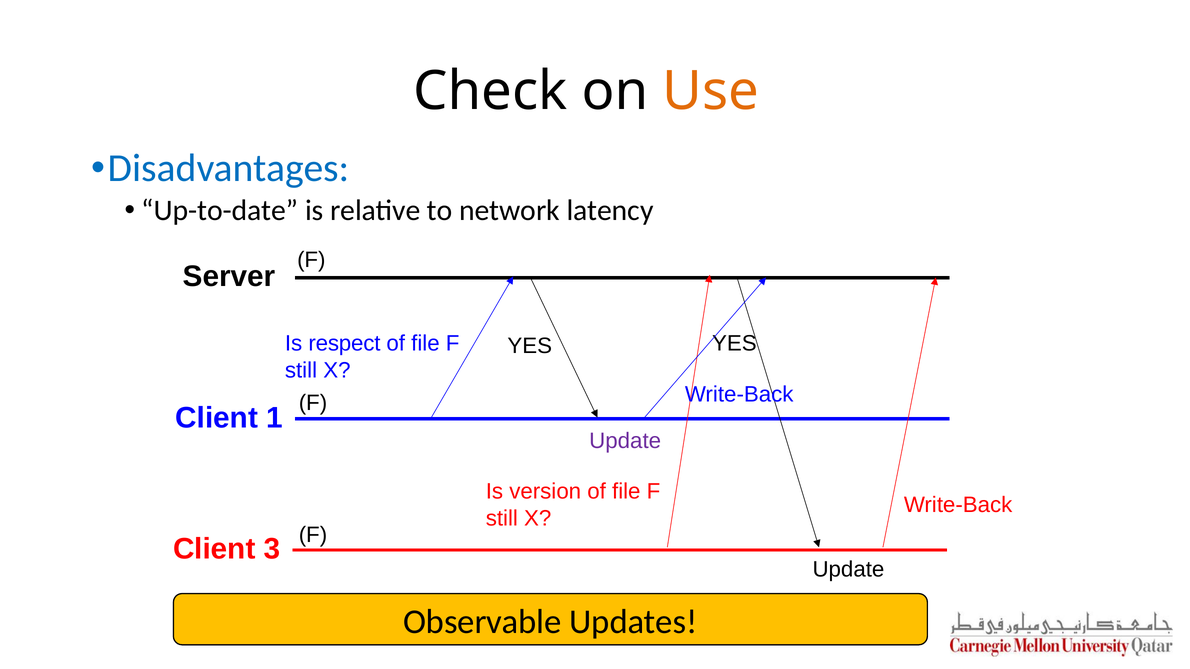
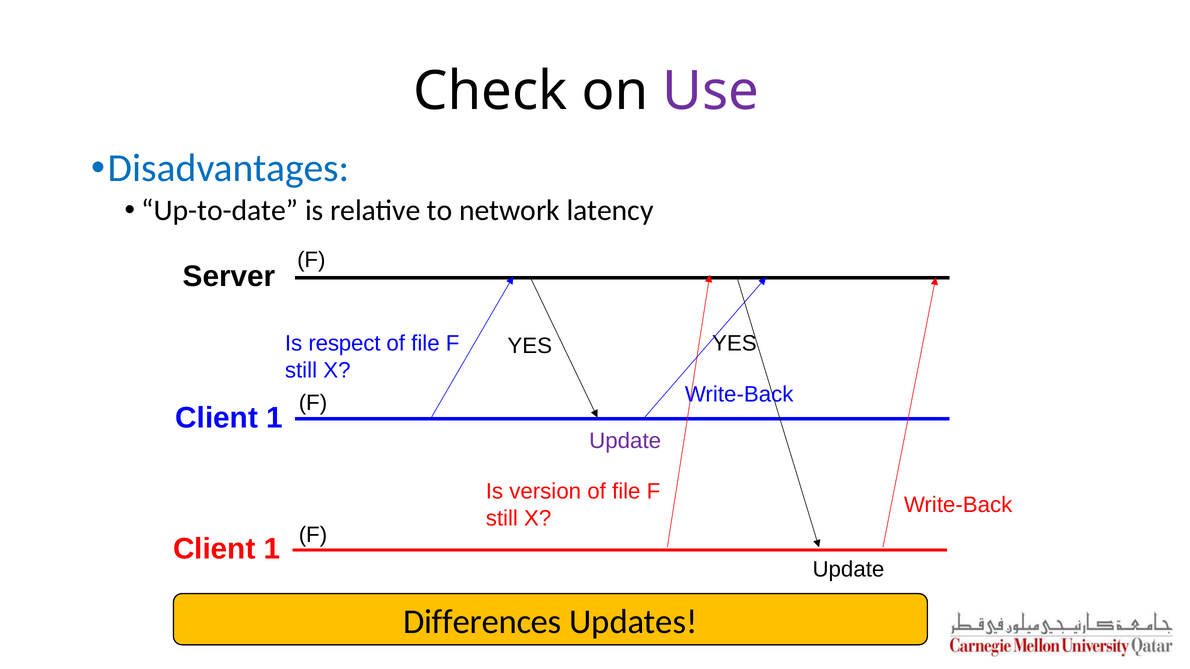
Use colour: orange -> purple
3 at (272, 549): 3 -> 1
Observable: Observable -> Differences
